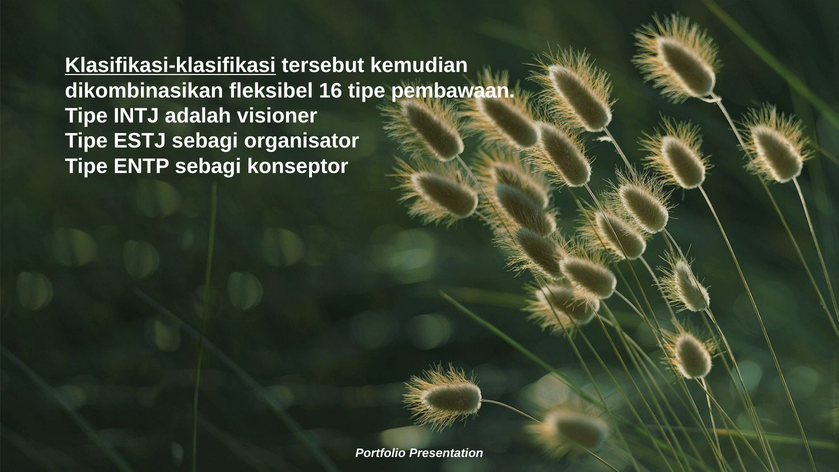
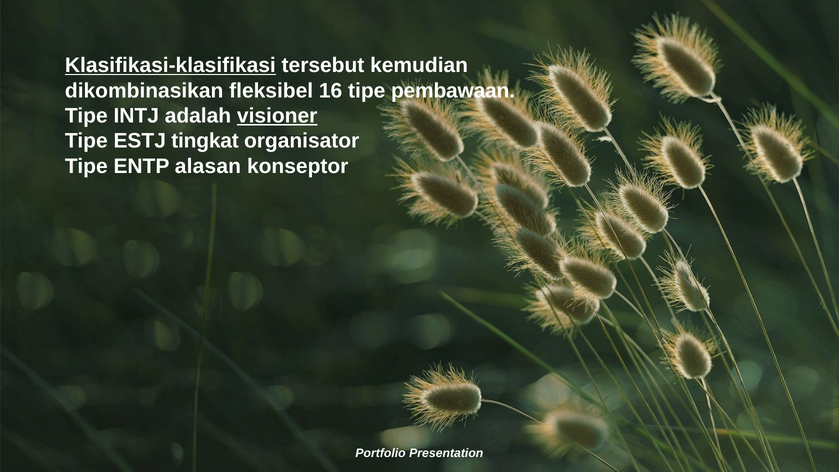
visioner underline: none -> present
ESTJ sebagi: sebagi -> tingkat
ENTP sebagi: sebagi -> alasan
